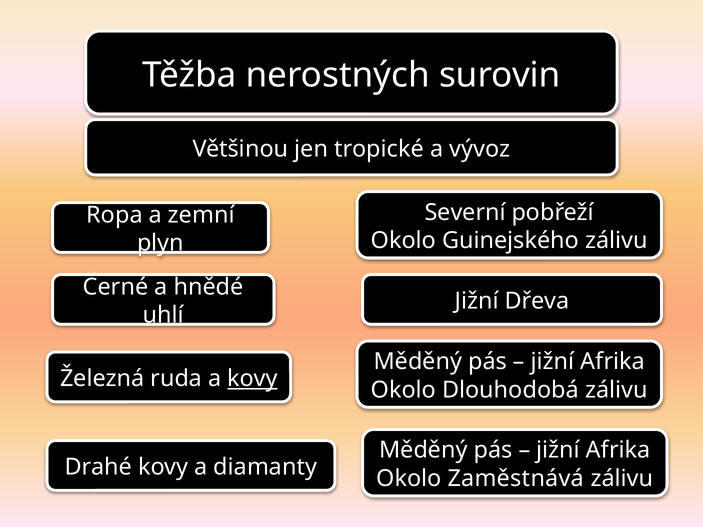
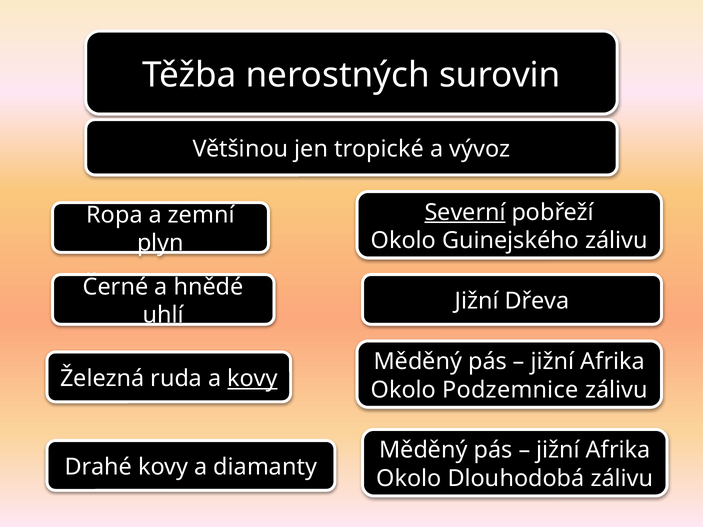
Severní underline: none -> present
Dlouhodobá: Dlouhodobá -> Podzemnice
Zaměstnává: Zaměstnává -> Dlouhodobá
